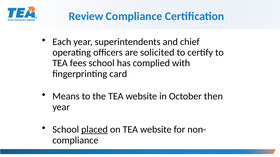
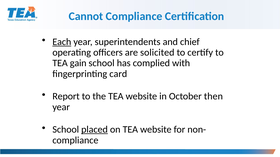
Review: Review -> Cannot
Each underline: none -> present
fees: fees -> gain
Means: Means -> Report
